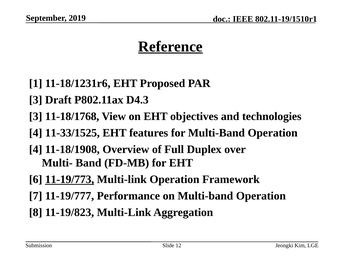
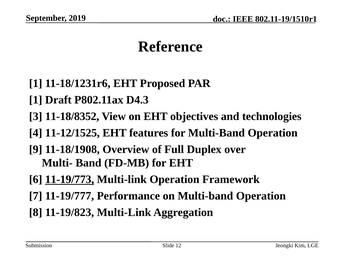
Reference underline: present -> none
3 at (36, 100): 3 -> 1
11-18/1768: 11-18/1768 -> 11-18/8352
11-33/1525: 11-33/1525 -> 11-12/1525
4 at (36, 149): 4 -> 9
